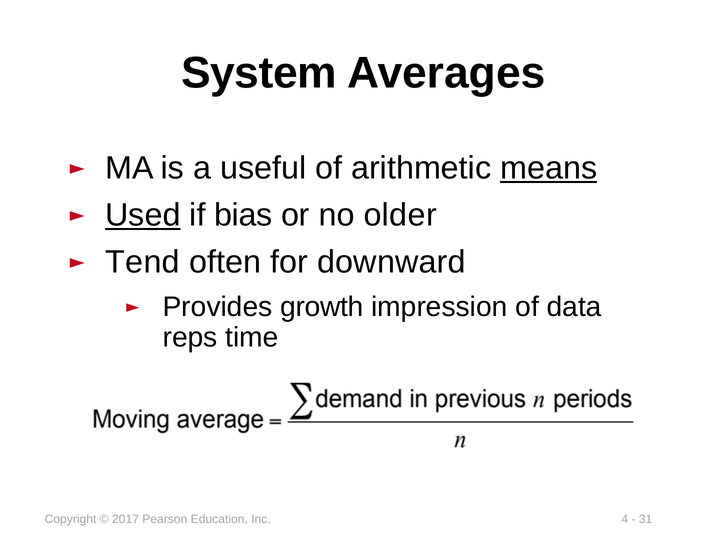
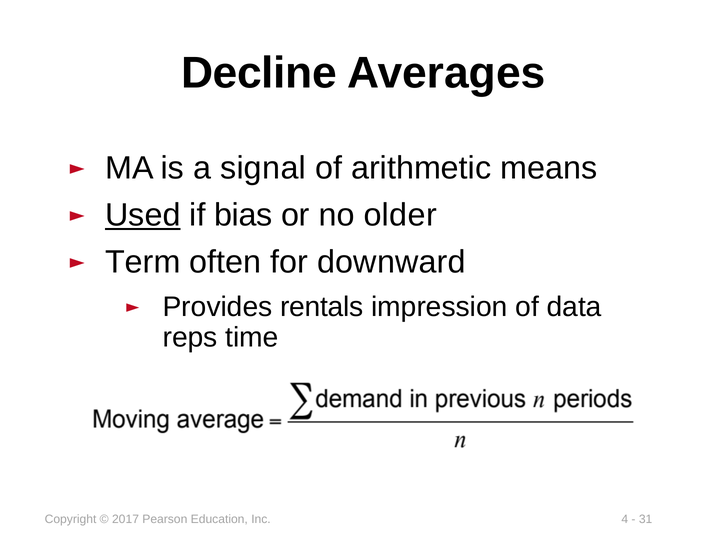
System: System -> Decline
useful: useful -> signal
means underline: present -> none
Tend: Tend -> Term
growth: growth -> rentals
